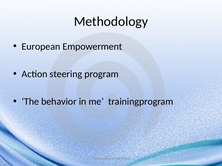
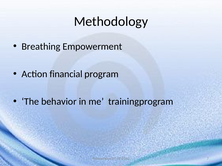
European: European -> Breathing
steering: steering -> financial
